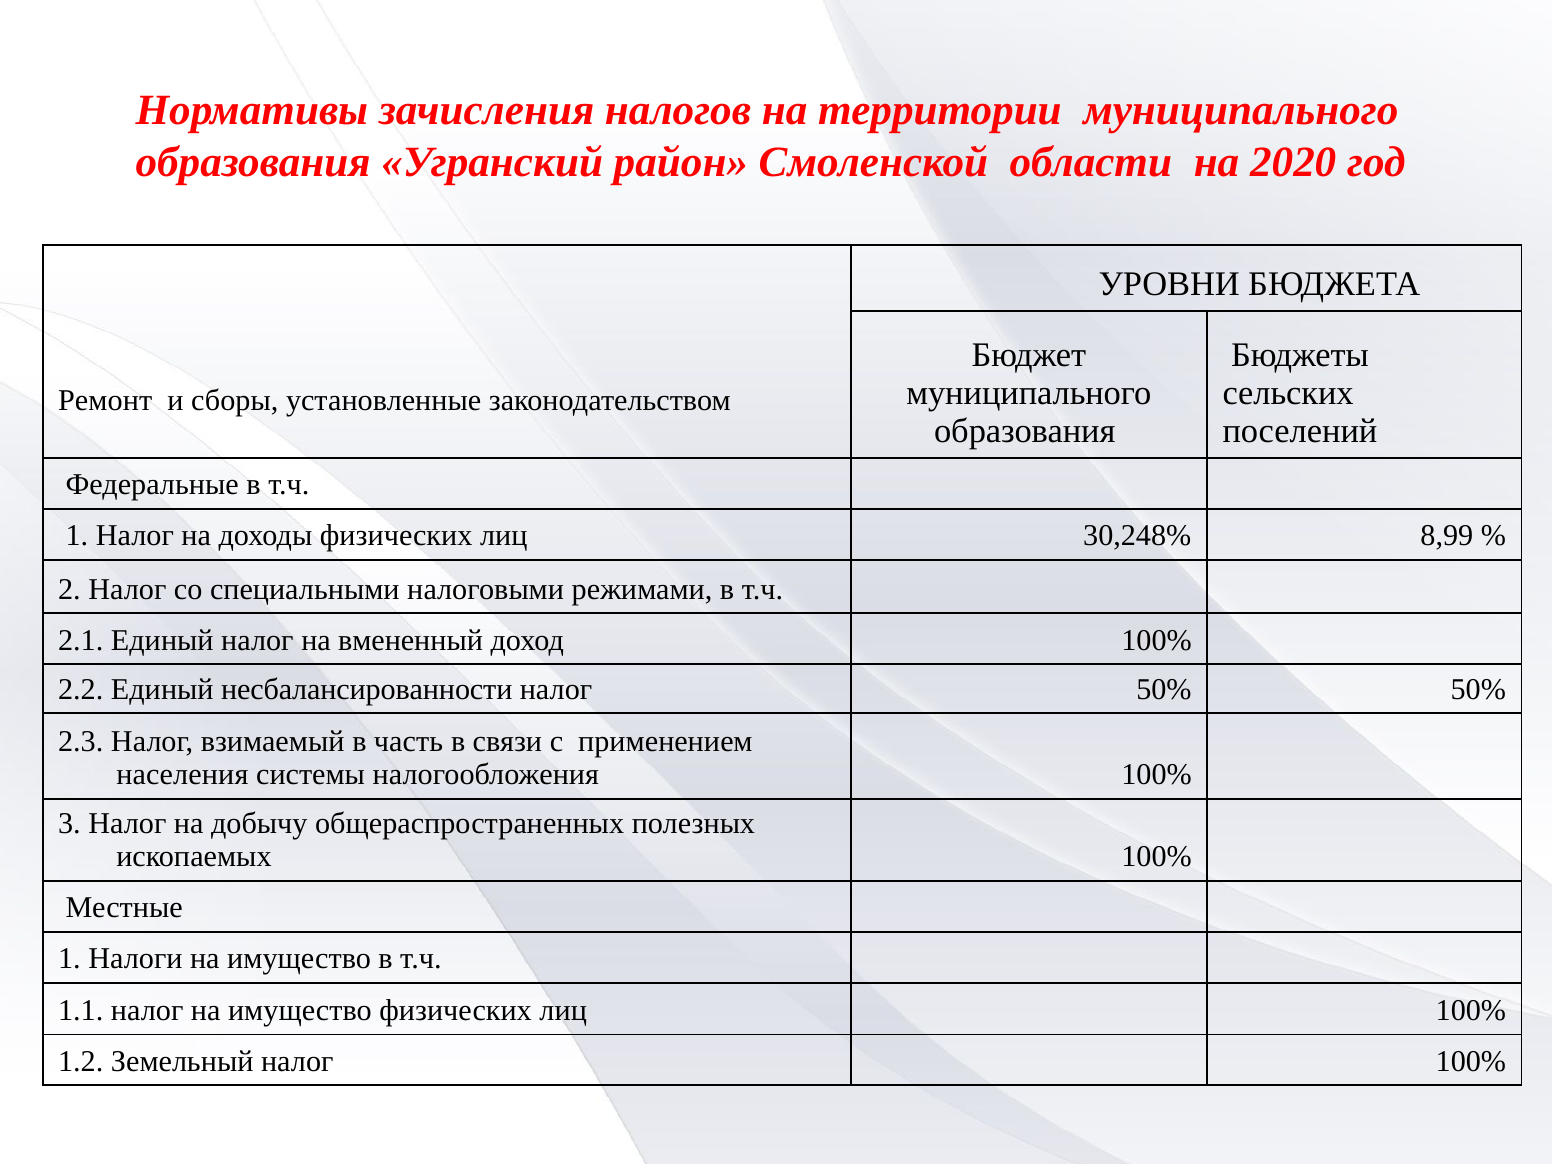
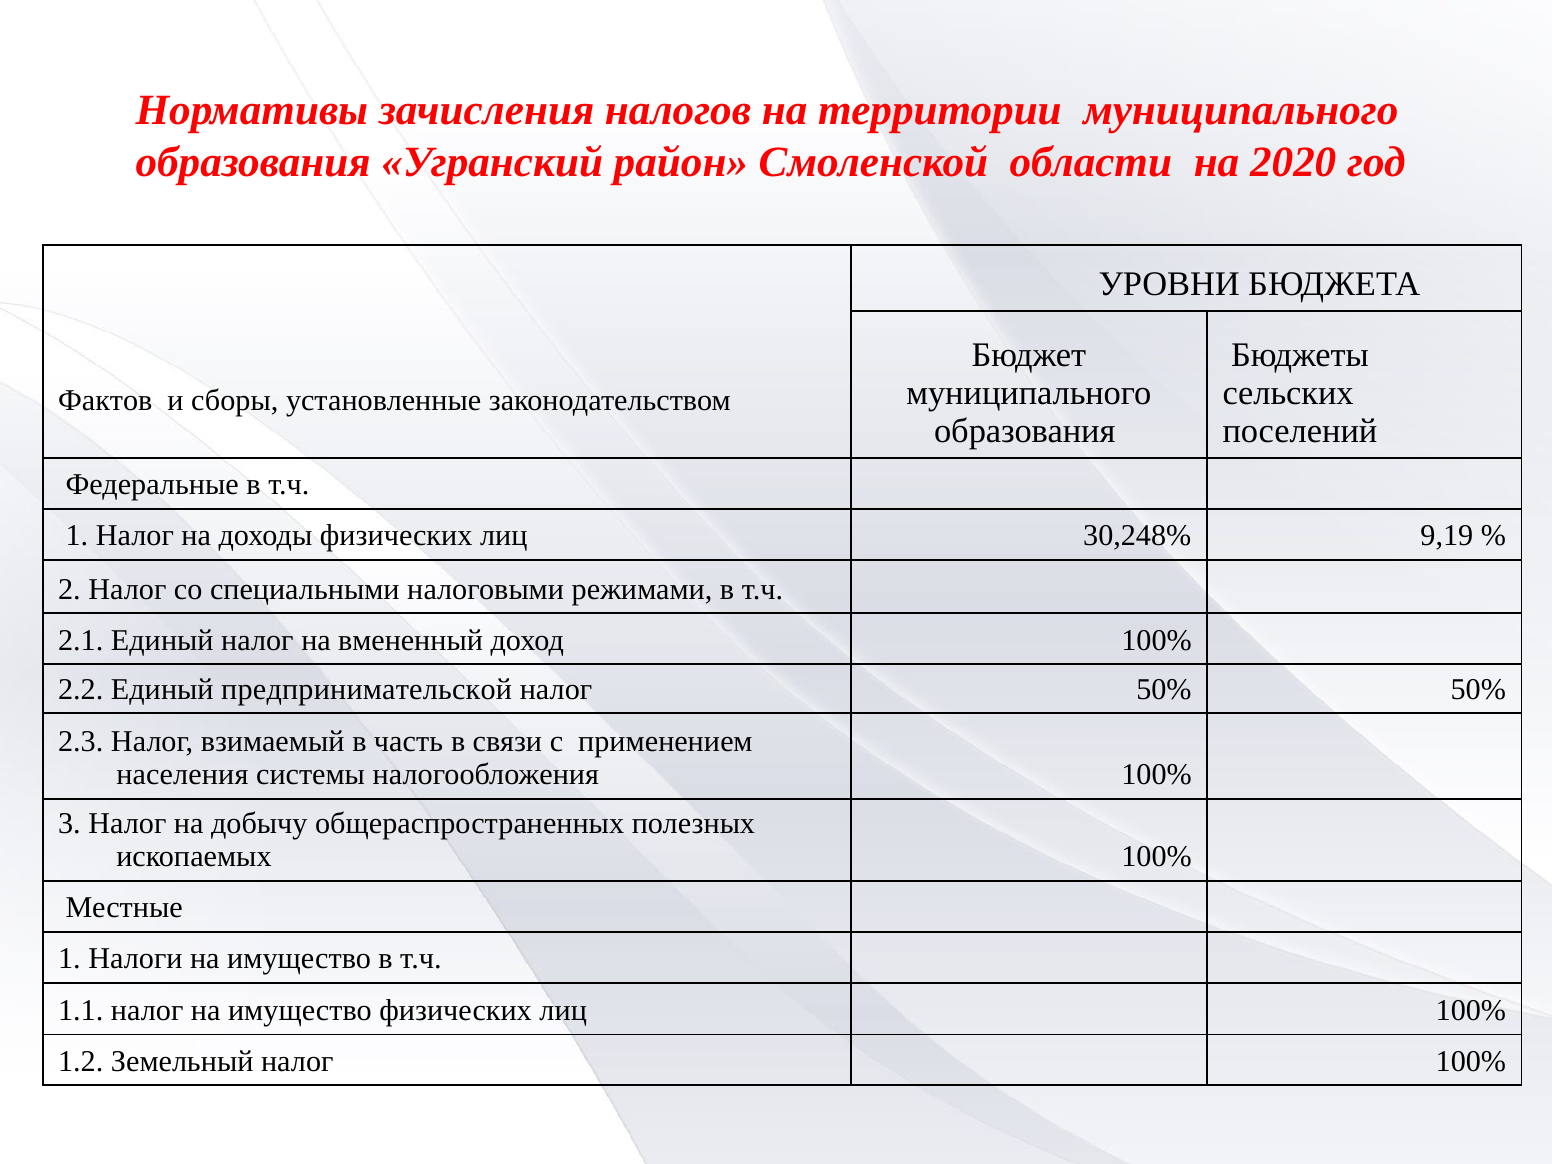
Ремонт: Ремонт -> Фактов
8,99: 8,99 -> 9,19
несбалансированности: несбалансированности -> предпринимательской
